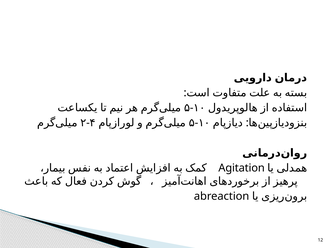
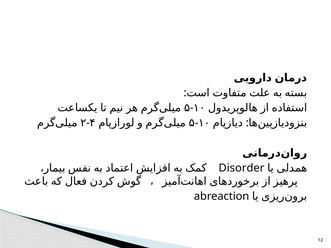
Agitation: Agitation -> Disorder
